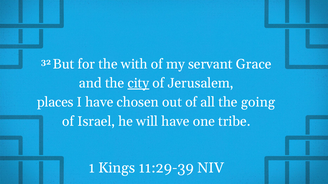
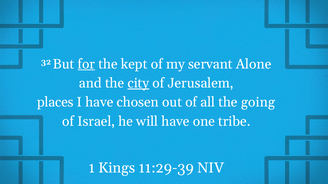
for underline: none -> present
with: with -> kept
Grace: Grace -> Alone
